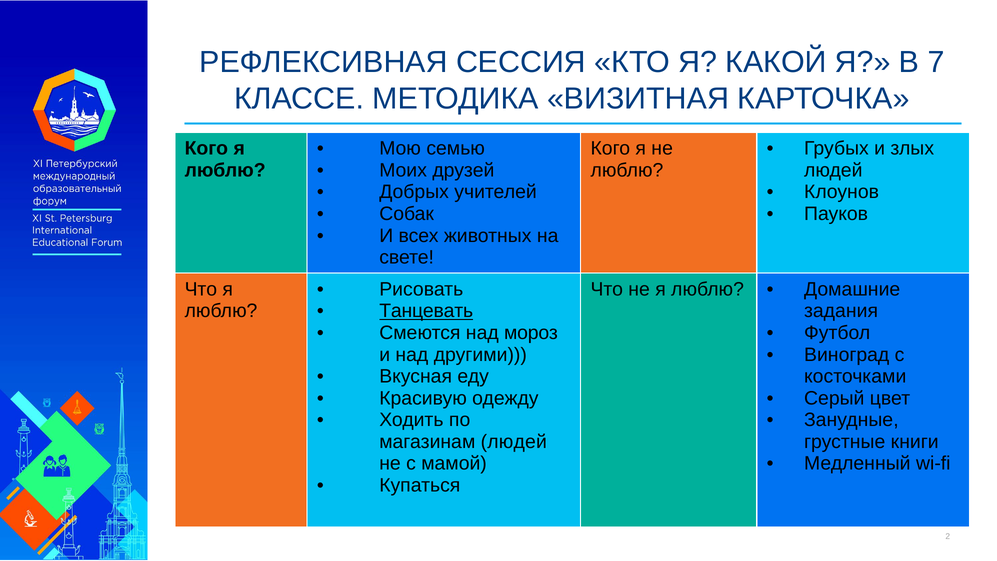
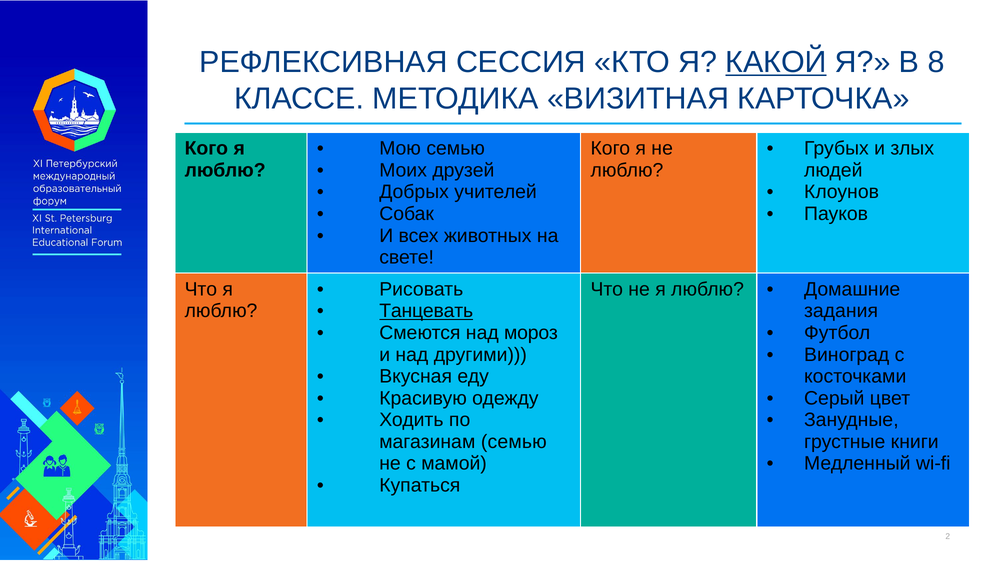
КАКОЙ underline: none -> present
7: 7 -> 8
магазинам людей: людей -> семью
